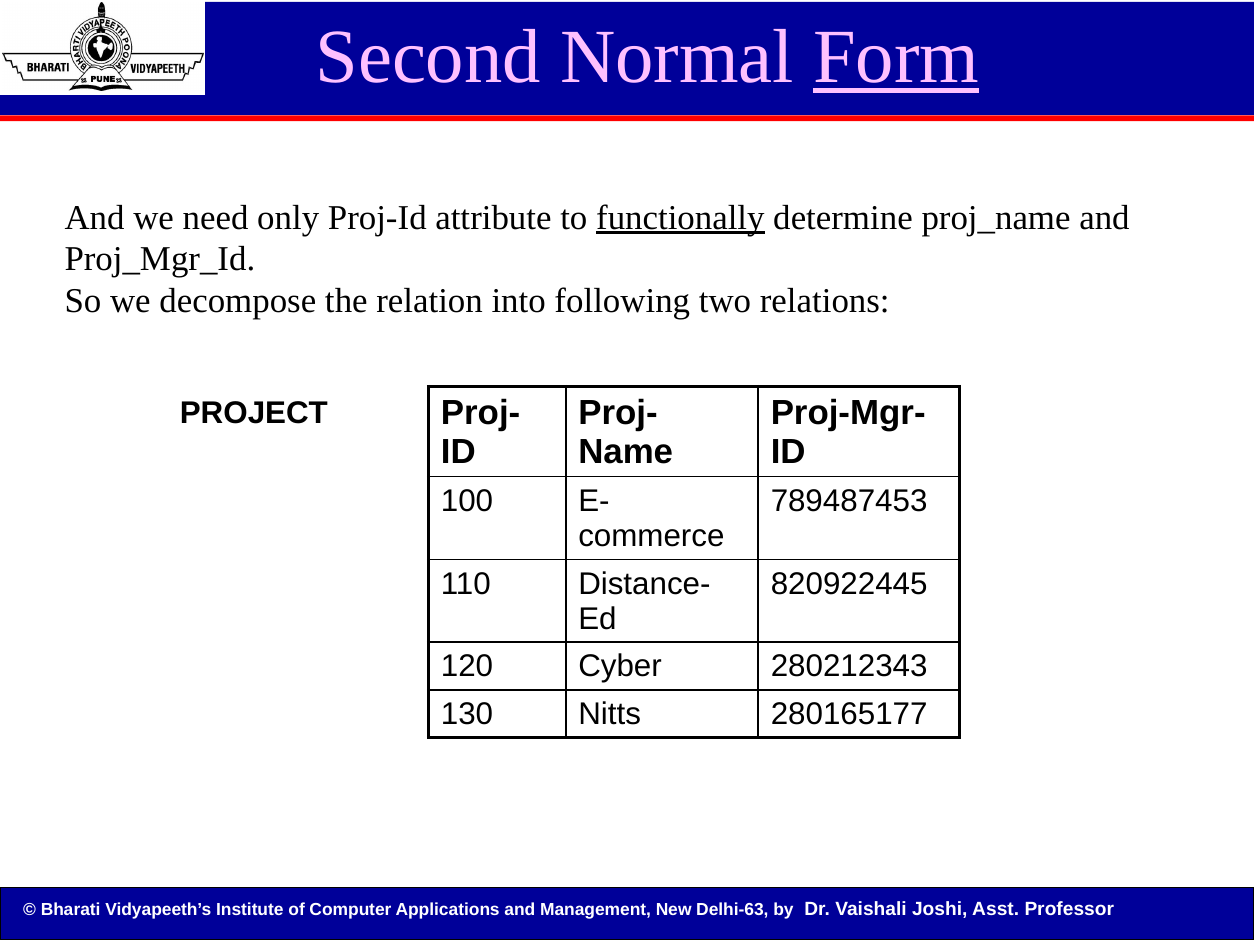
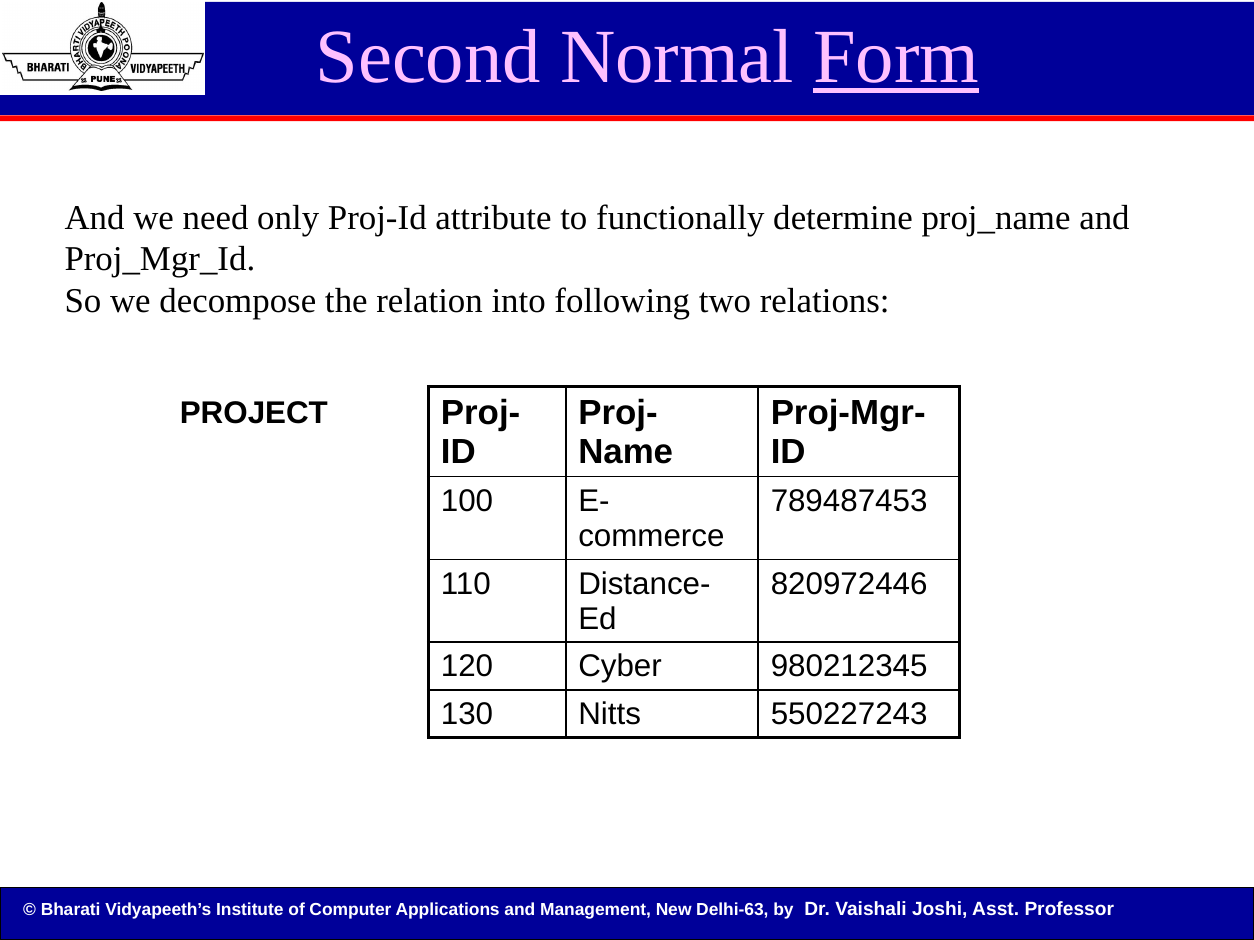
functionally underline: present -> none
820922445: 820922445 -> 820972446
280212343: 280212343 -> 980212345
280165177: 280165177 -> 550227243
